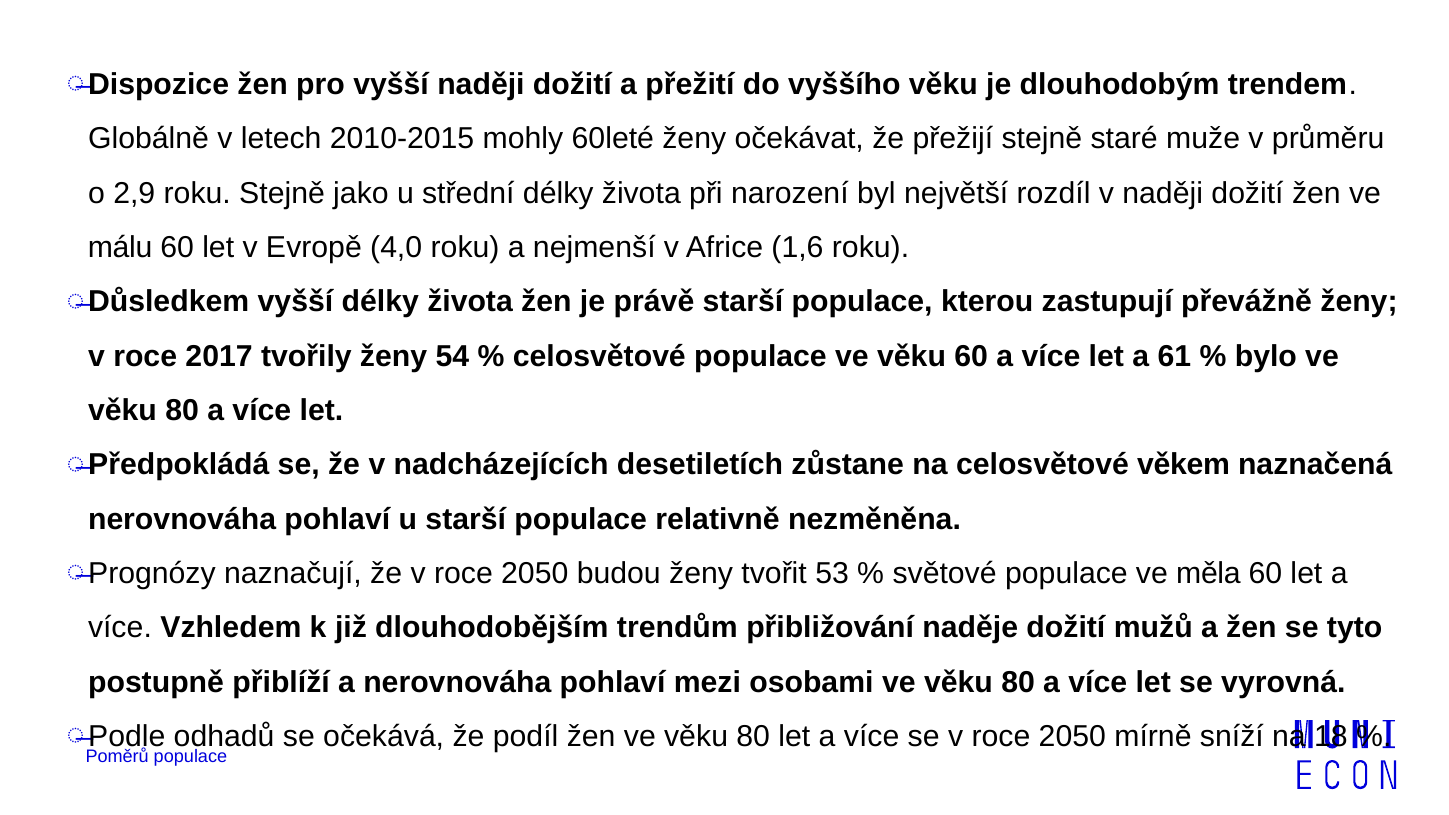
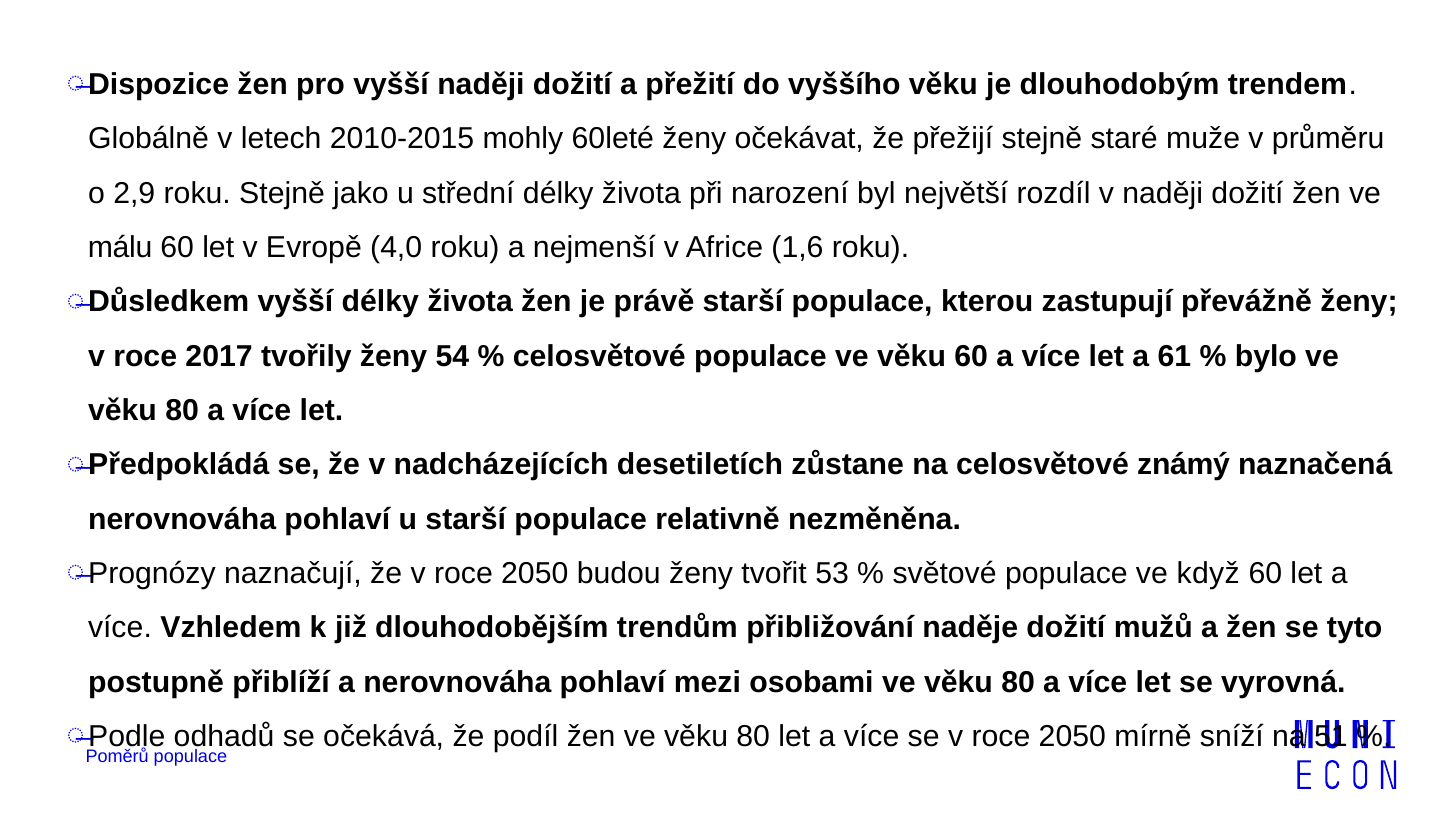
věkem: věkem -> známý
měla: měla -> když
18: 18 -> 51
